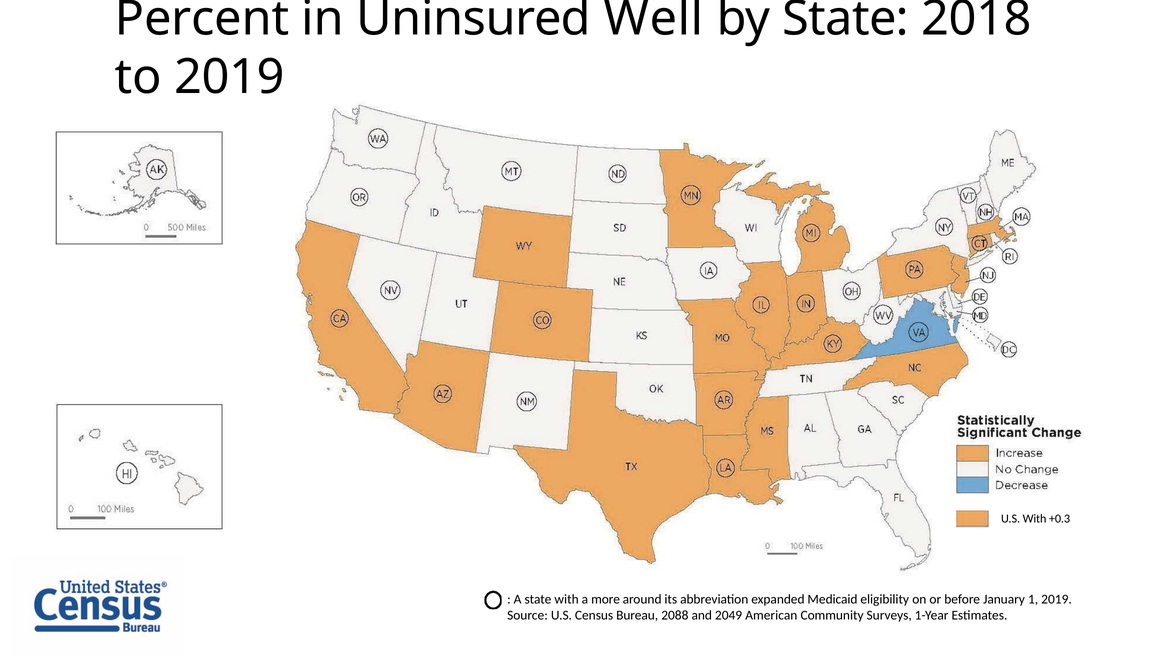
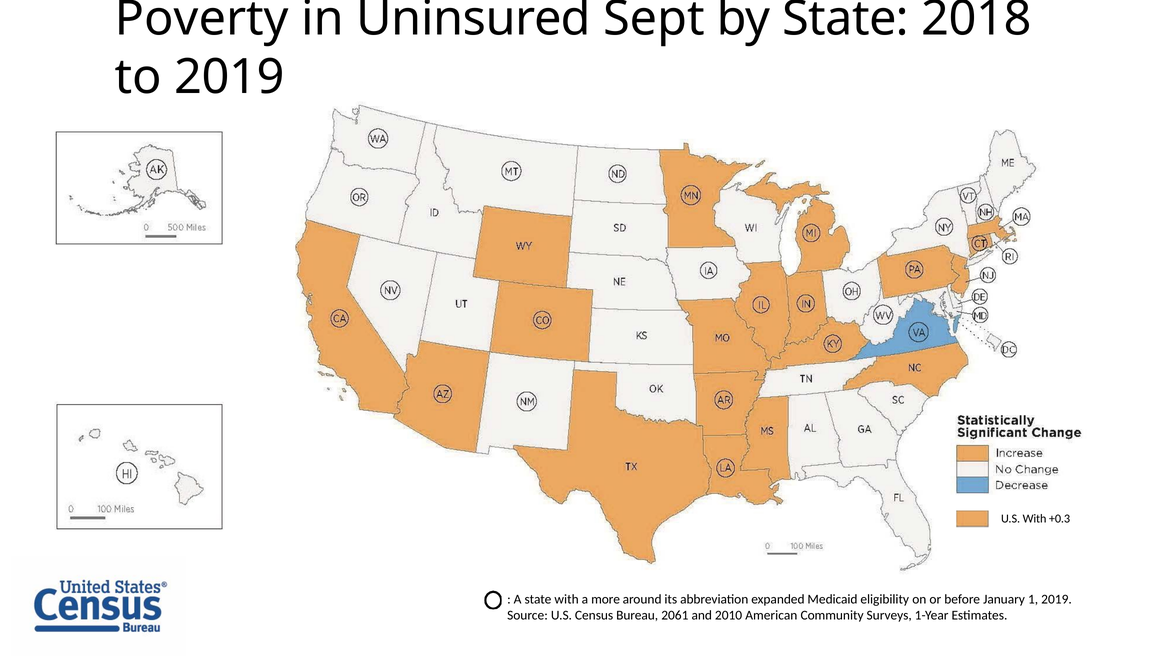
Percent: Percent -> Poverty
Well: Well -> Sept
2088: 2088 -> 2061
2049: 2049 -> 2010
